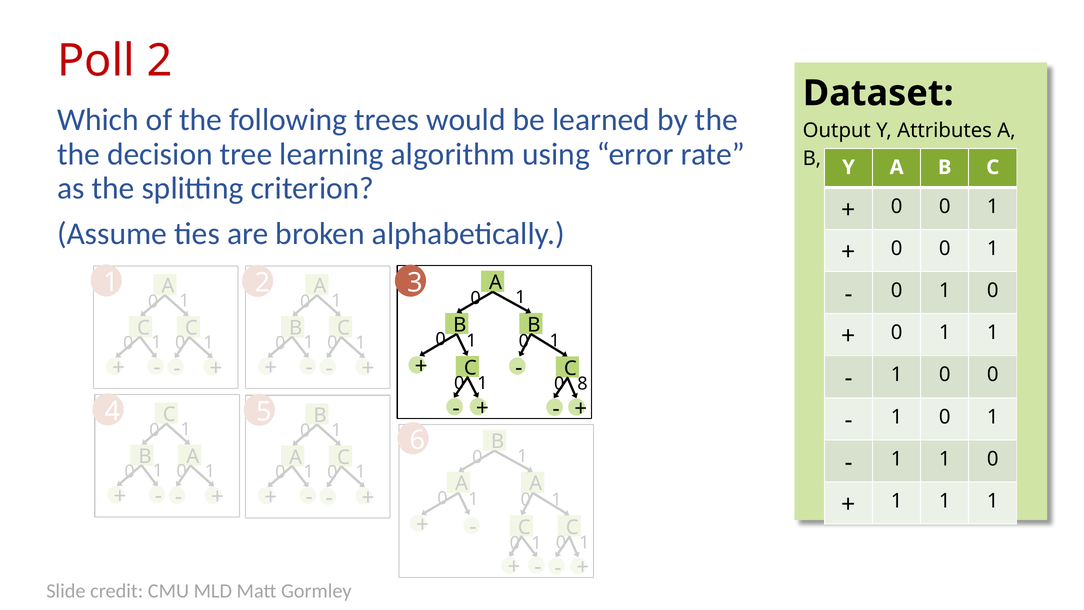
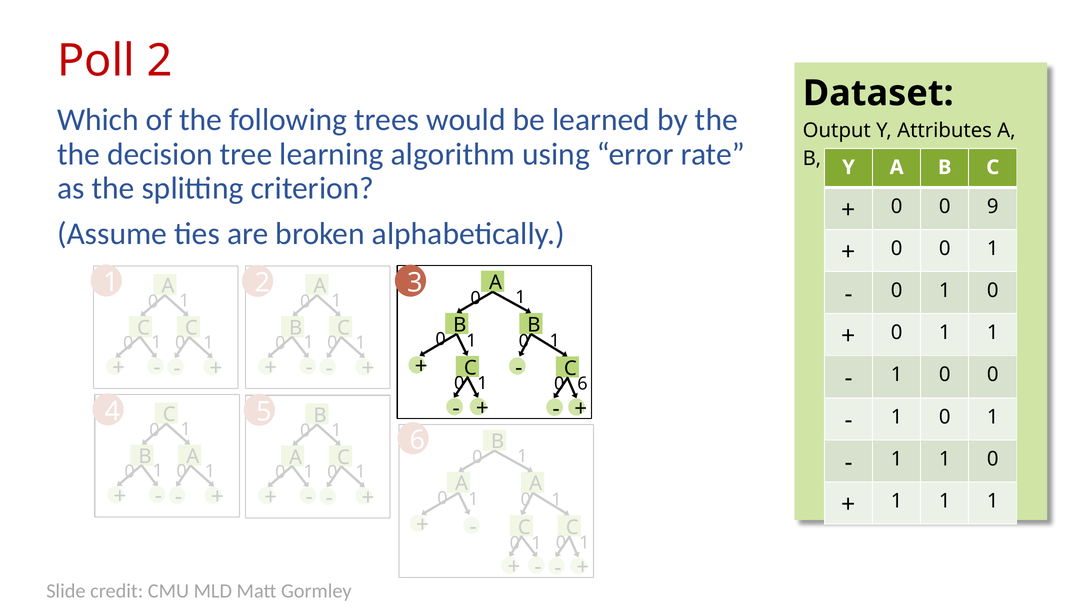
1 at (993, 206): 1 -> 9
0 8: 8 -> 6
